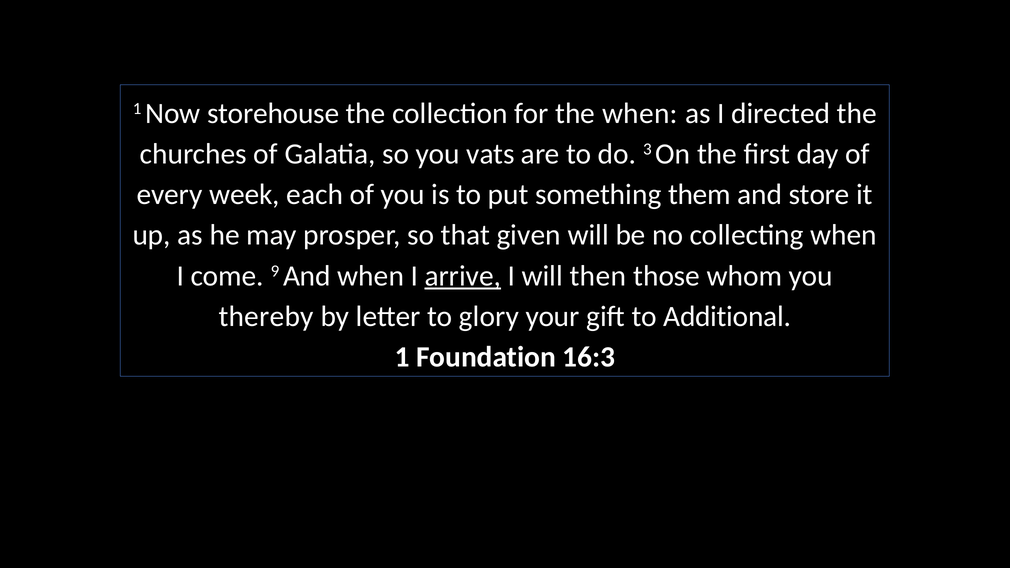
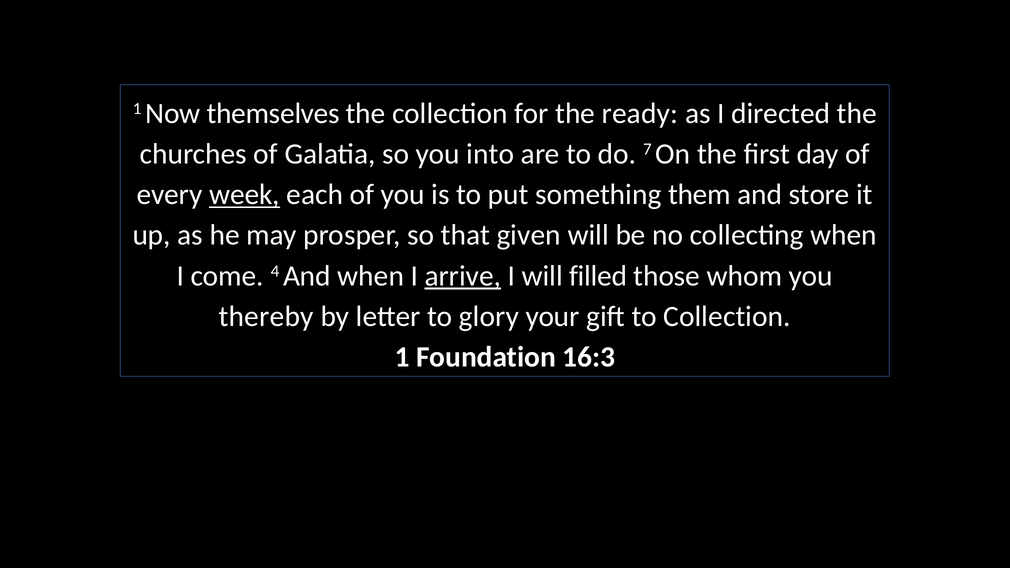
storehouse: storehouse -> themselves
the when: when -> ready
vats: vats -> into
3: 3 -> 7
week underline: none -> present
9: 9 -> 4
then: then -> filled
to Additional: Additional -> Collection
